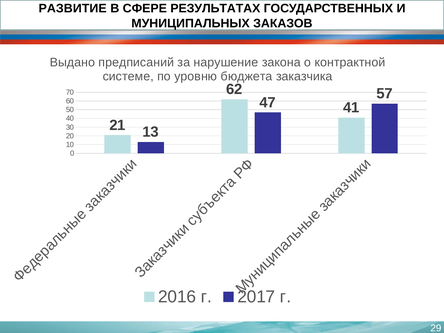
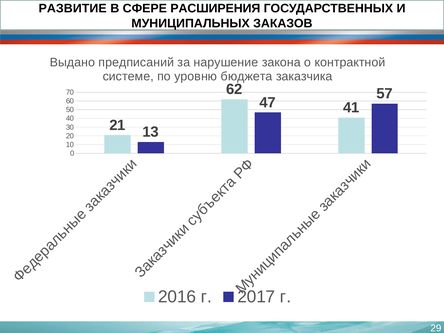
РЕЗУЛЬТАТАХ: РЕЗУЛЬТАТАХ -> РАСШИРЕНИЯ
